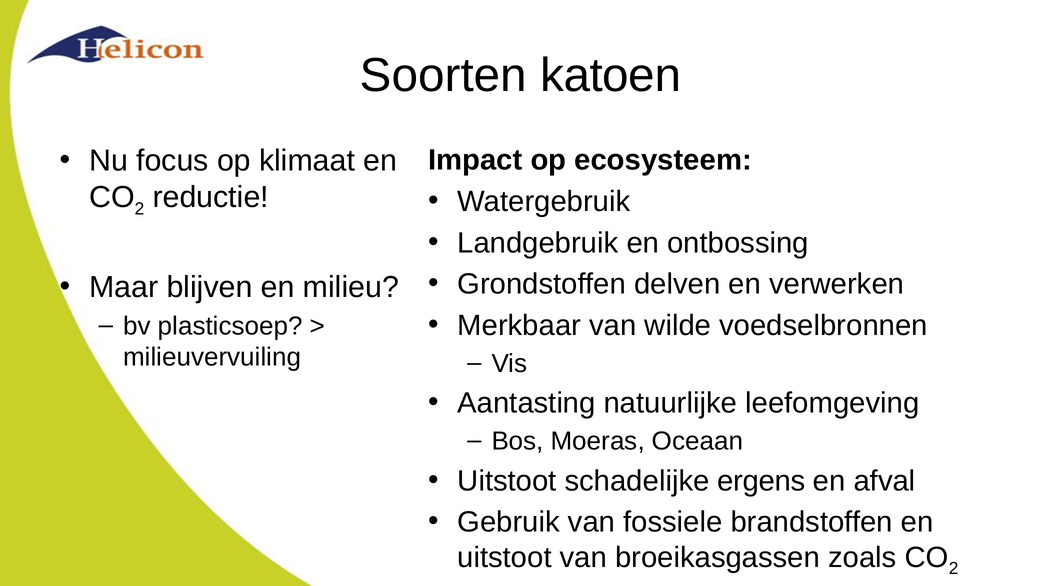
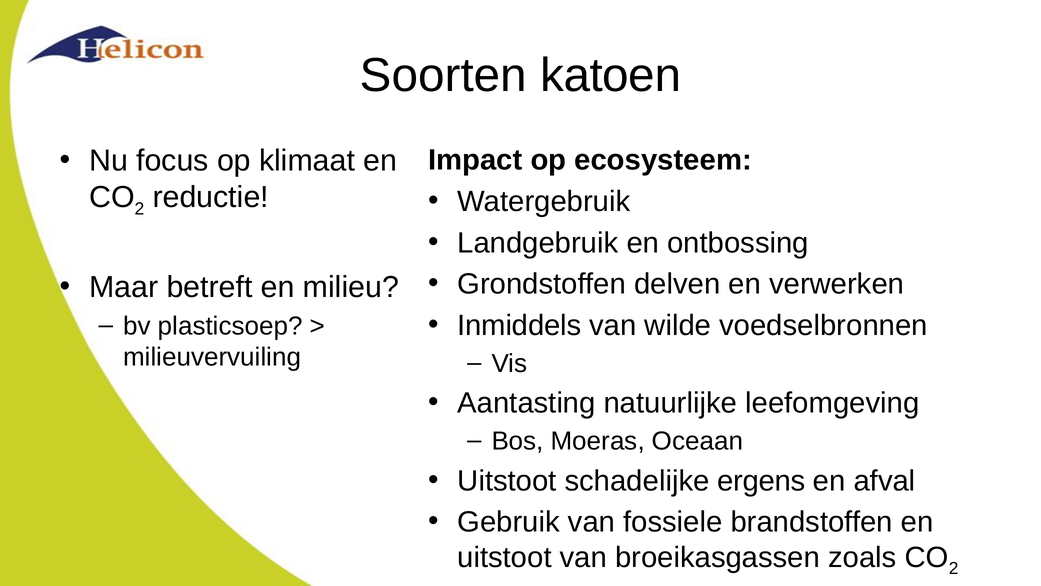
blijven: blijven -> betreft
Merkbaar: Merkbaar -> Inmiddels
